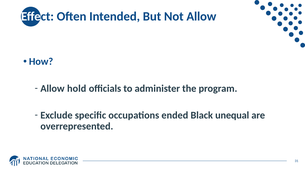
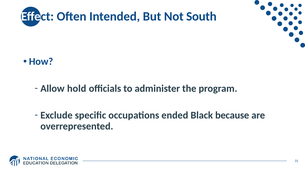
Not Allow: Allow -> South
unequal: unequal -> because
